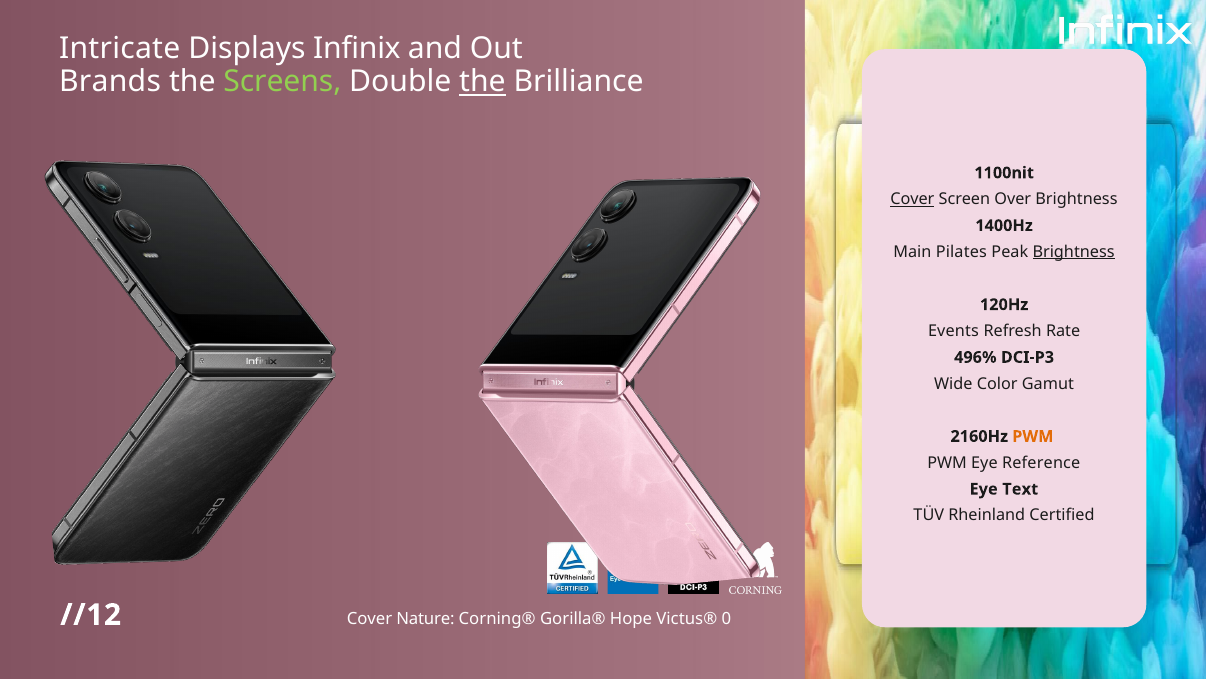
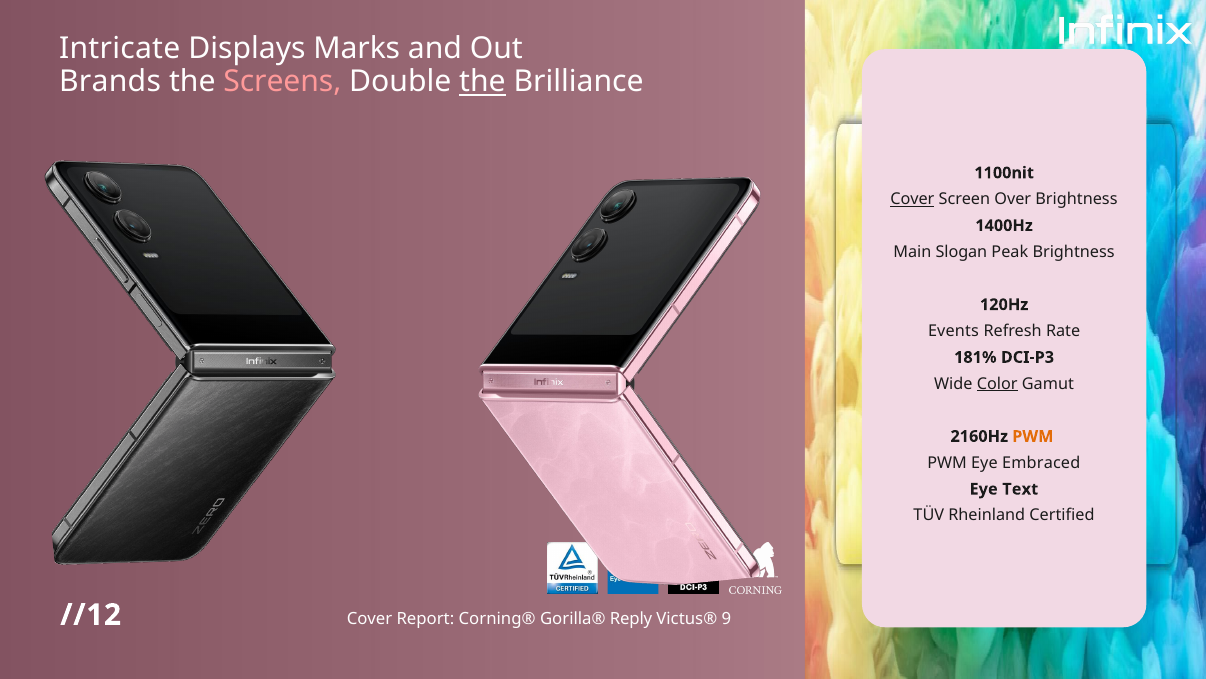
Infinix: Infinix -> Marks
Screens colour: light green -> pink
Pilates: Pilates -> Slogan
Brightness at (1074, 252) underline: present -> none
496%: 496% -> 181%
Color underline: none -> present
Reference: Reference -> Embraced
Nature: Nature -> Report
Hope: Hope -> Reply
0: 0 -> 9
